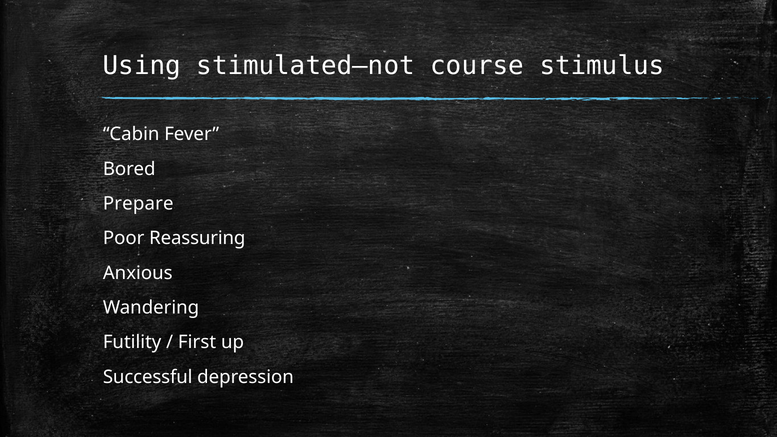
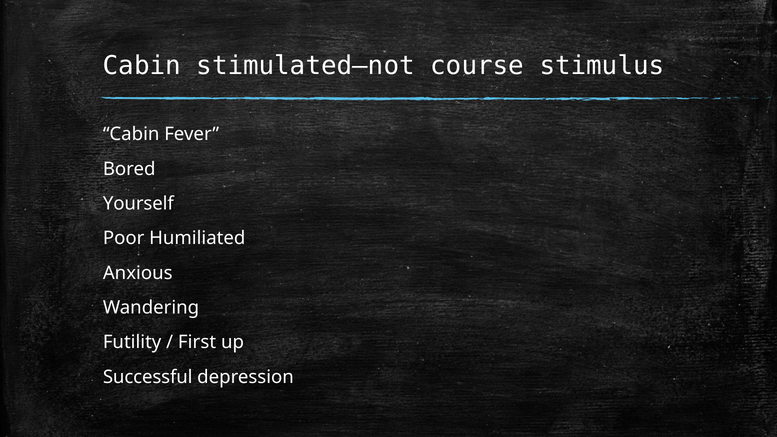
Using at (142, 65): Using -> Cabin
Prepare: Prepare -> Yourself
Reassuring: Reassuring -> Humiliated
